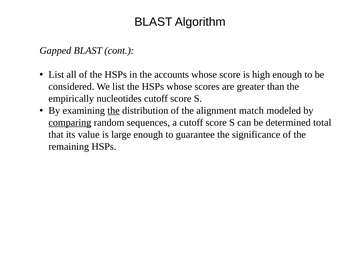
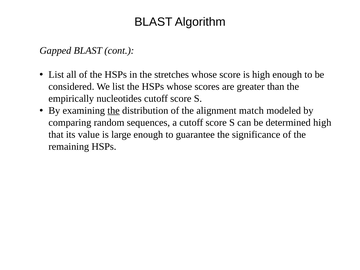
accounts: accounts -> stretches
comparing underline: present -> none
determined total: total -> high
